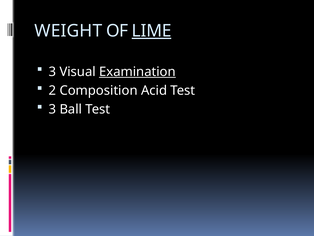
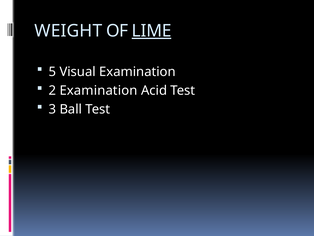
3 at (52, 72): 3 -> 5
Examination at (137, 72) underline: present -> none
2 Composition: Composition -> Examination
